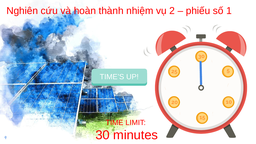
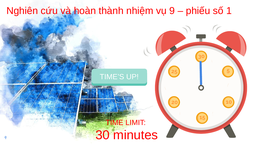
vụ 2: 2 -> 9
